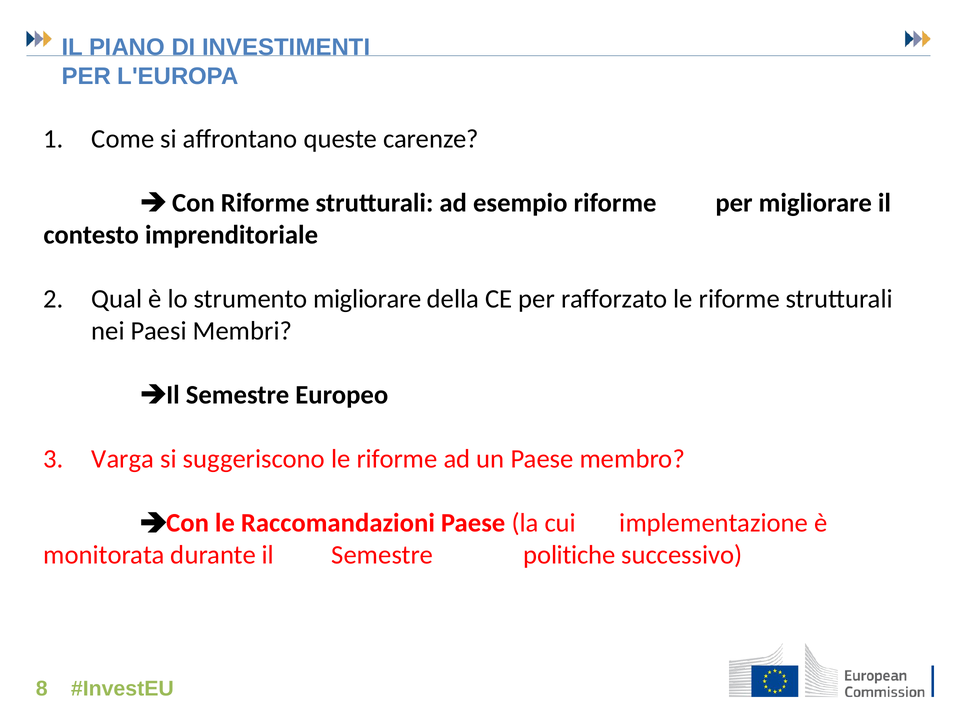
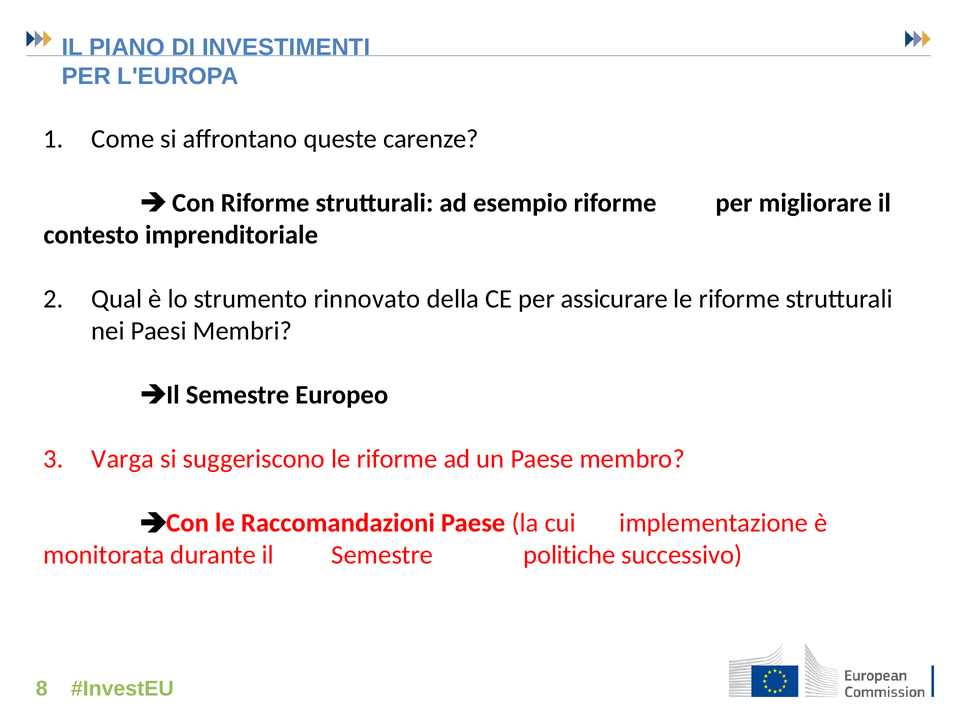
strumento migliorare: migliorare -> rinnovato
rafforzato: rafforzato -> assicurare
